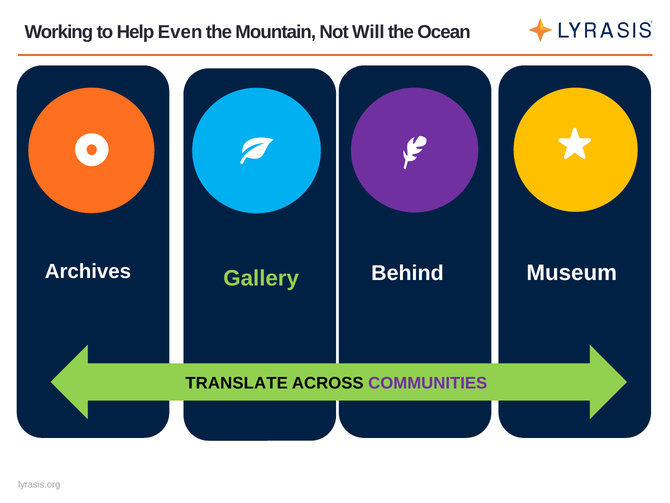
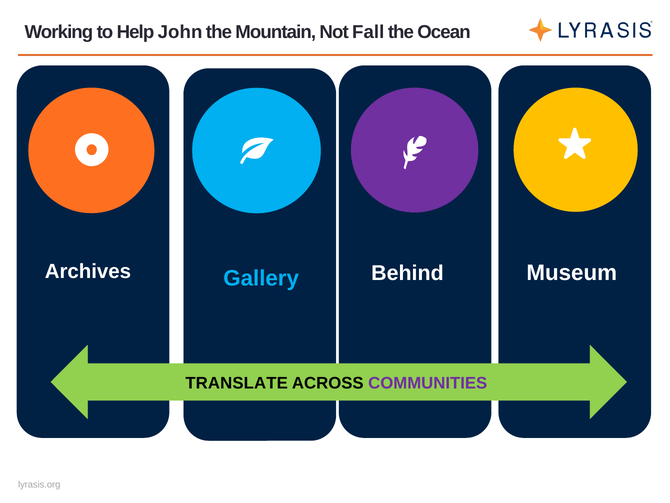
Even: Even -> John
Will: Will -> Fall
Gallery colour: light green -> light blue
